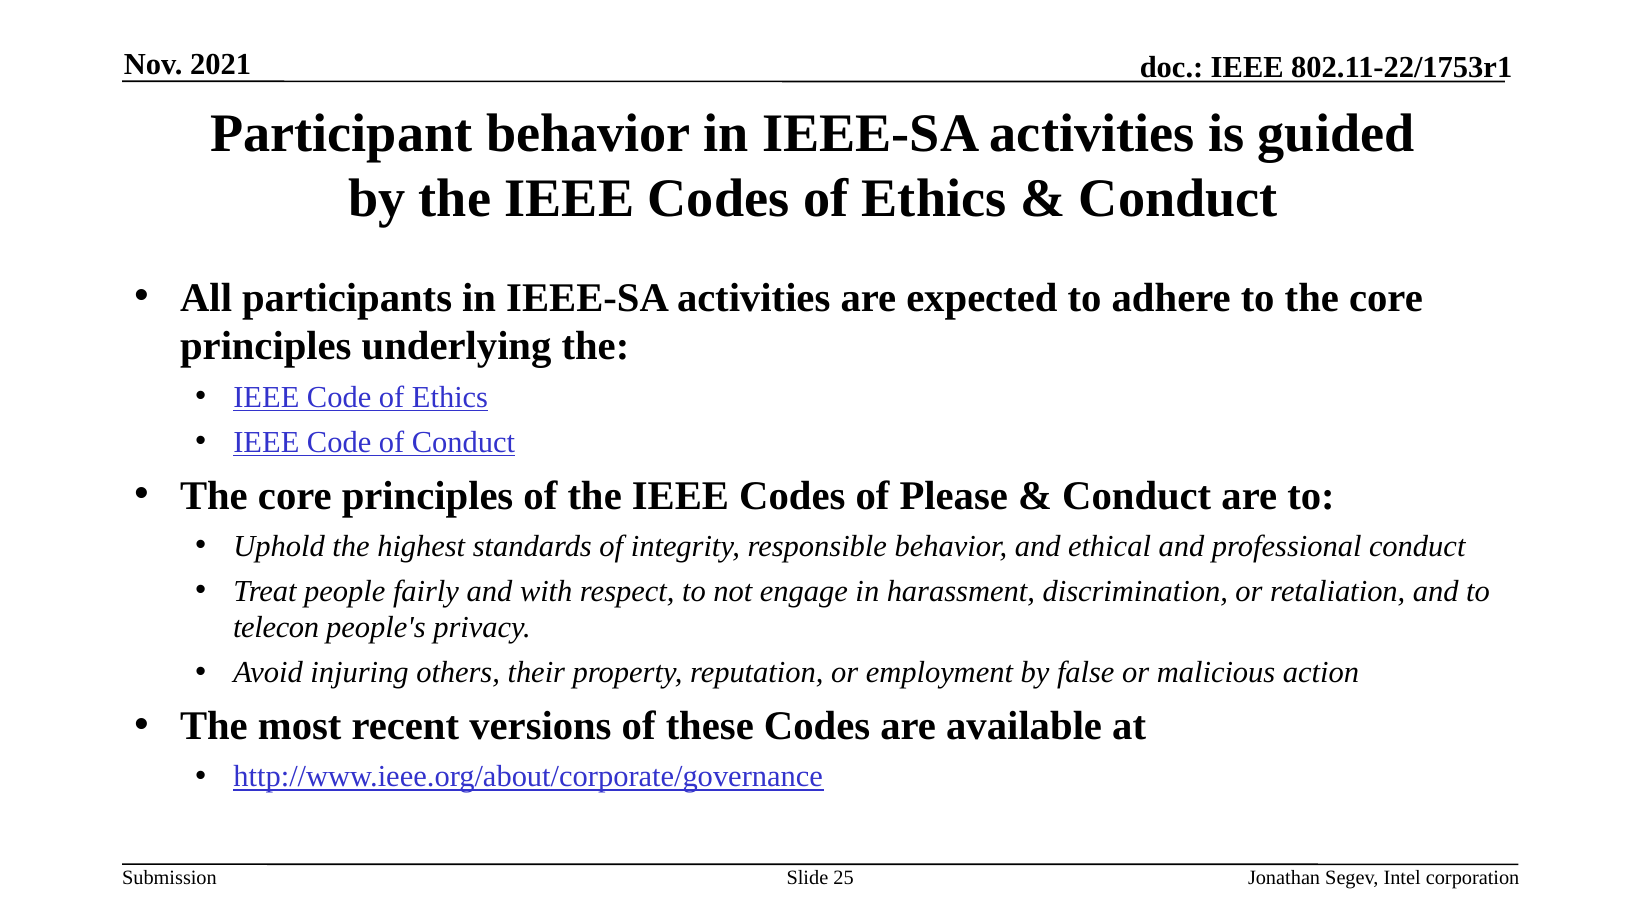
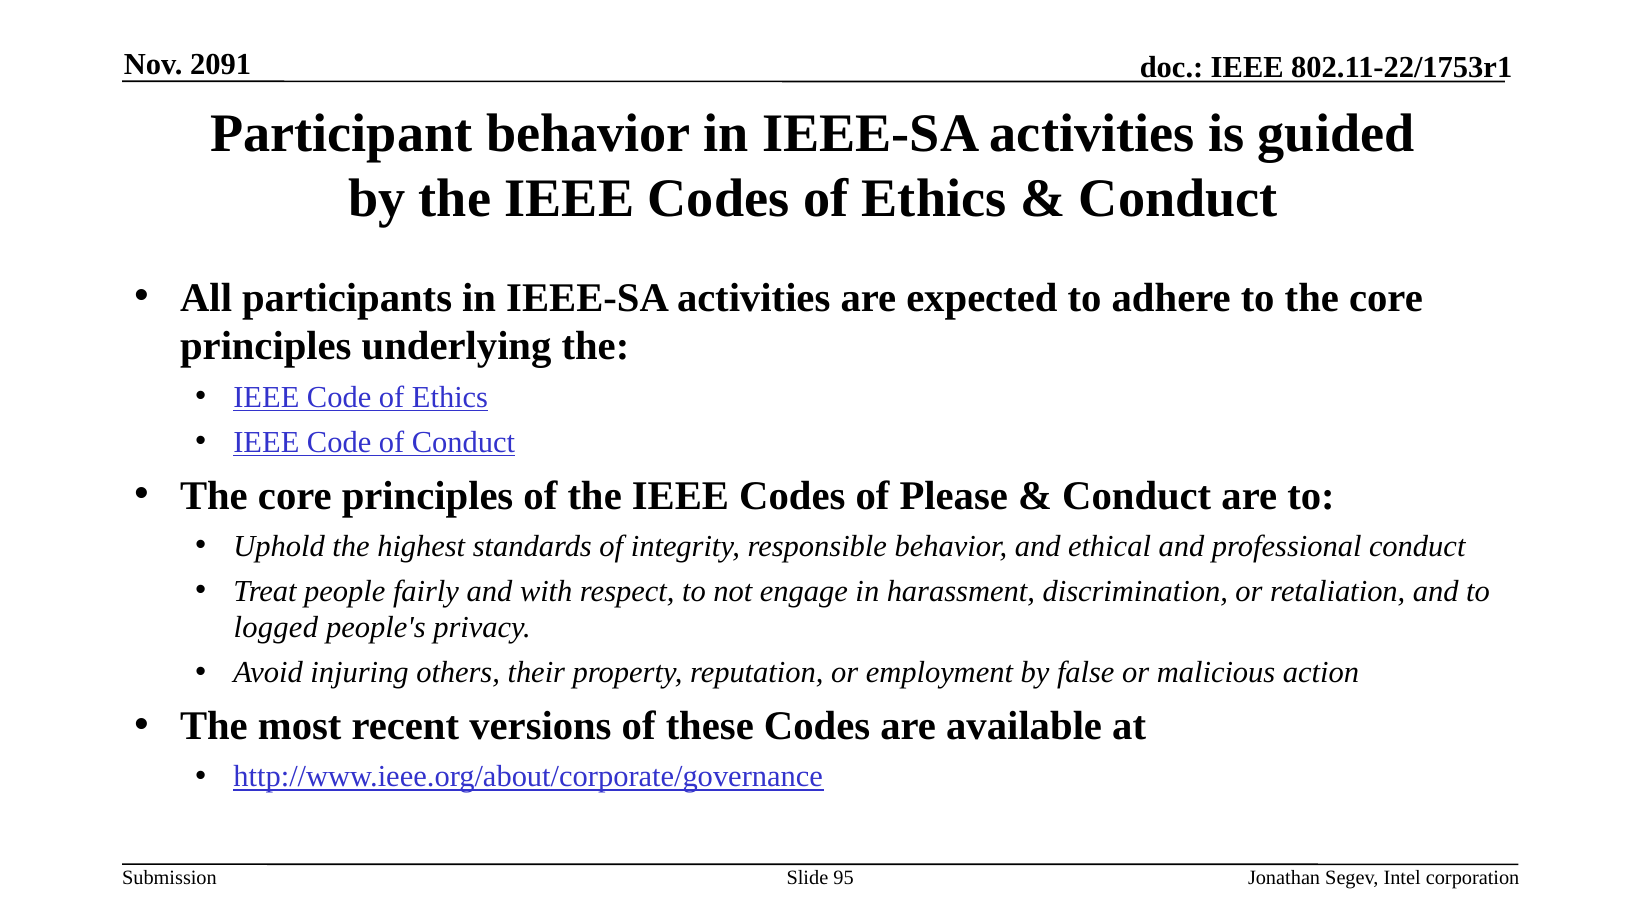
2021: 2021 -> 2091
telecon: telecon -> logged
25: 25 -> 95
